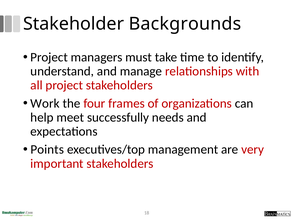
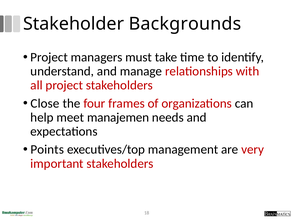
Work: Work -> Close
successfully: successfully -> manajemen
